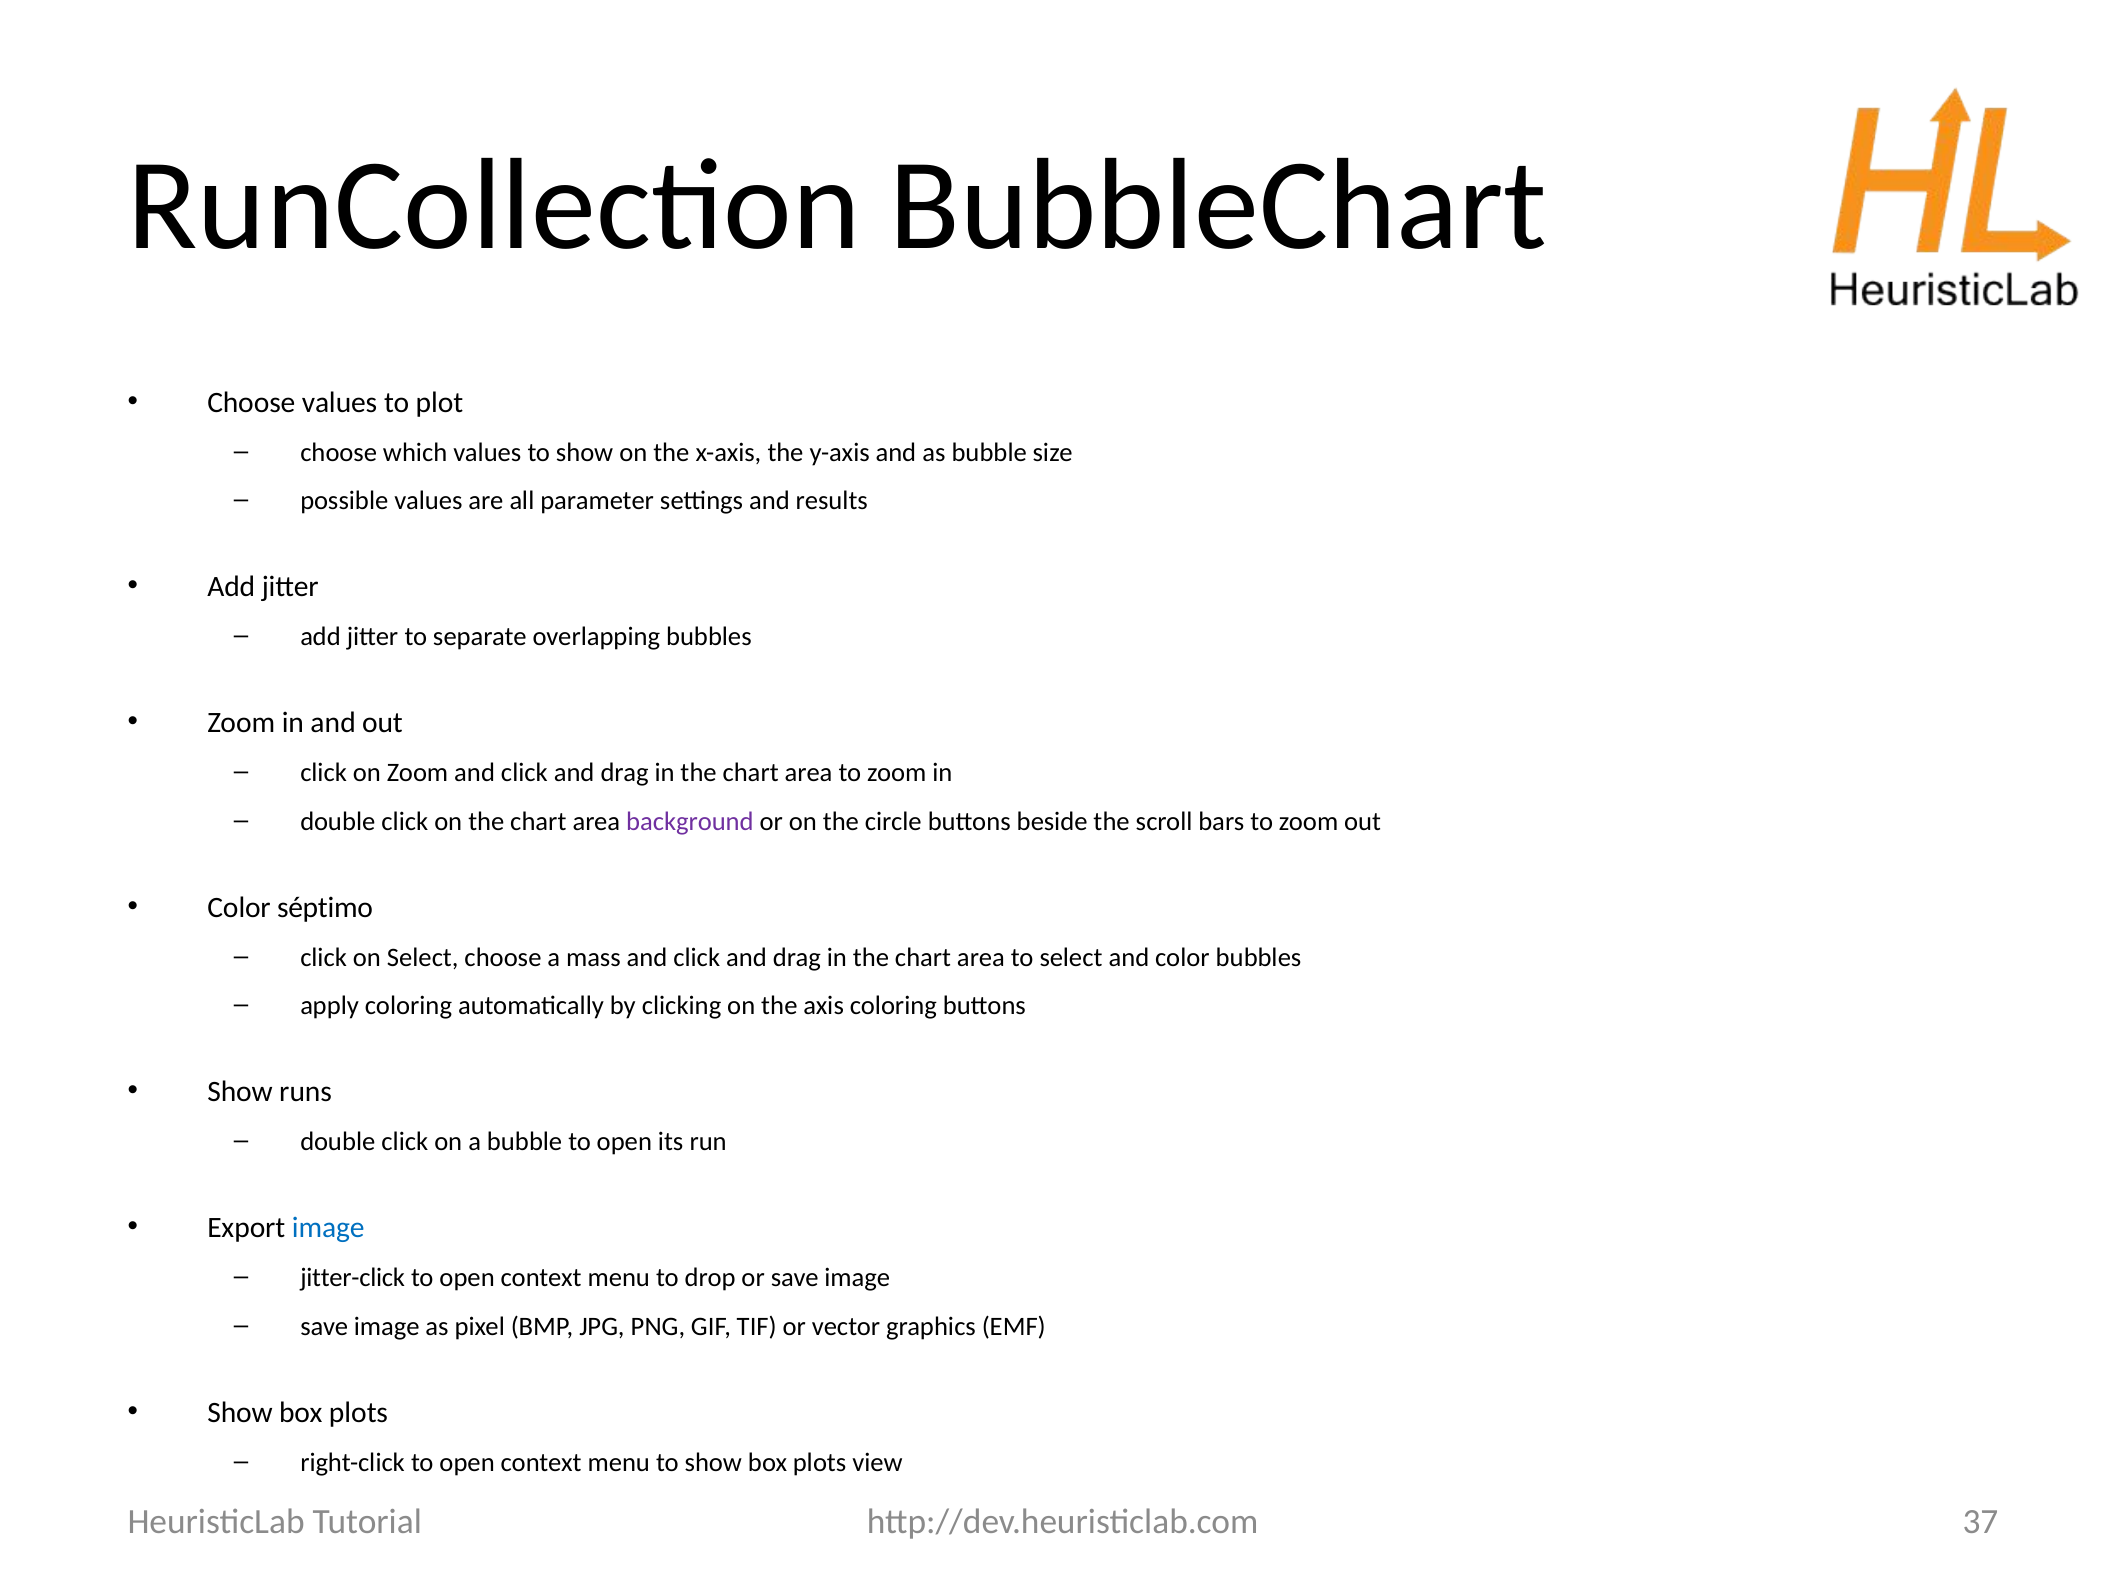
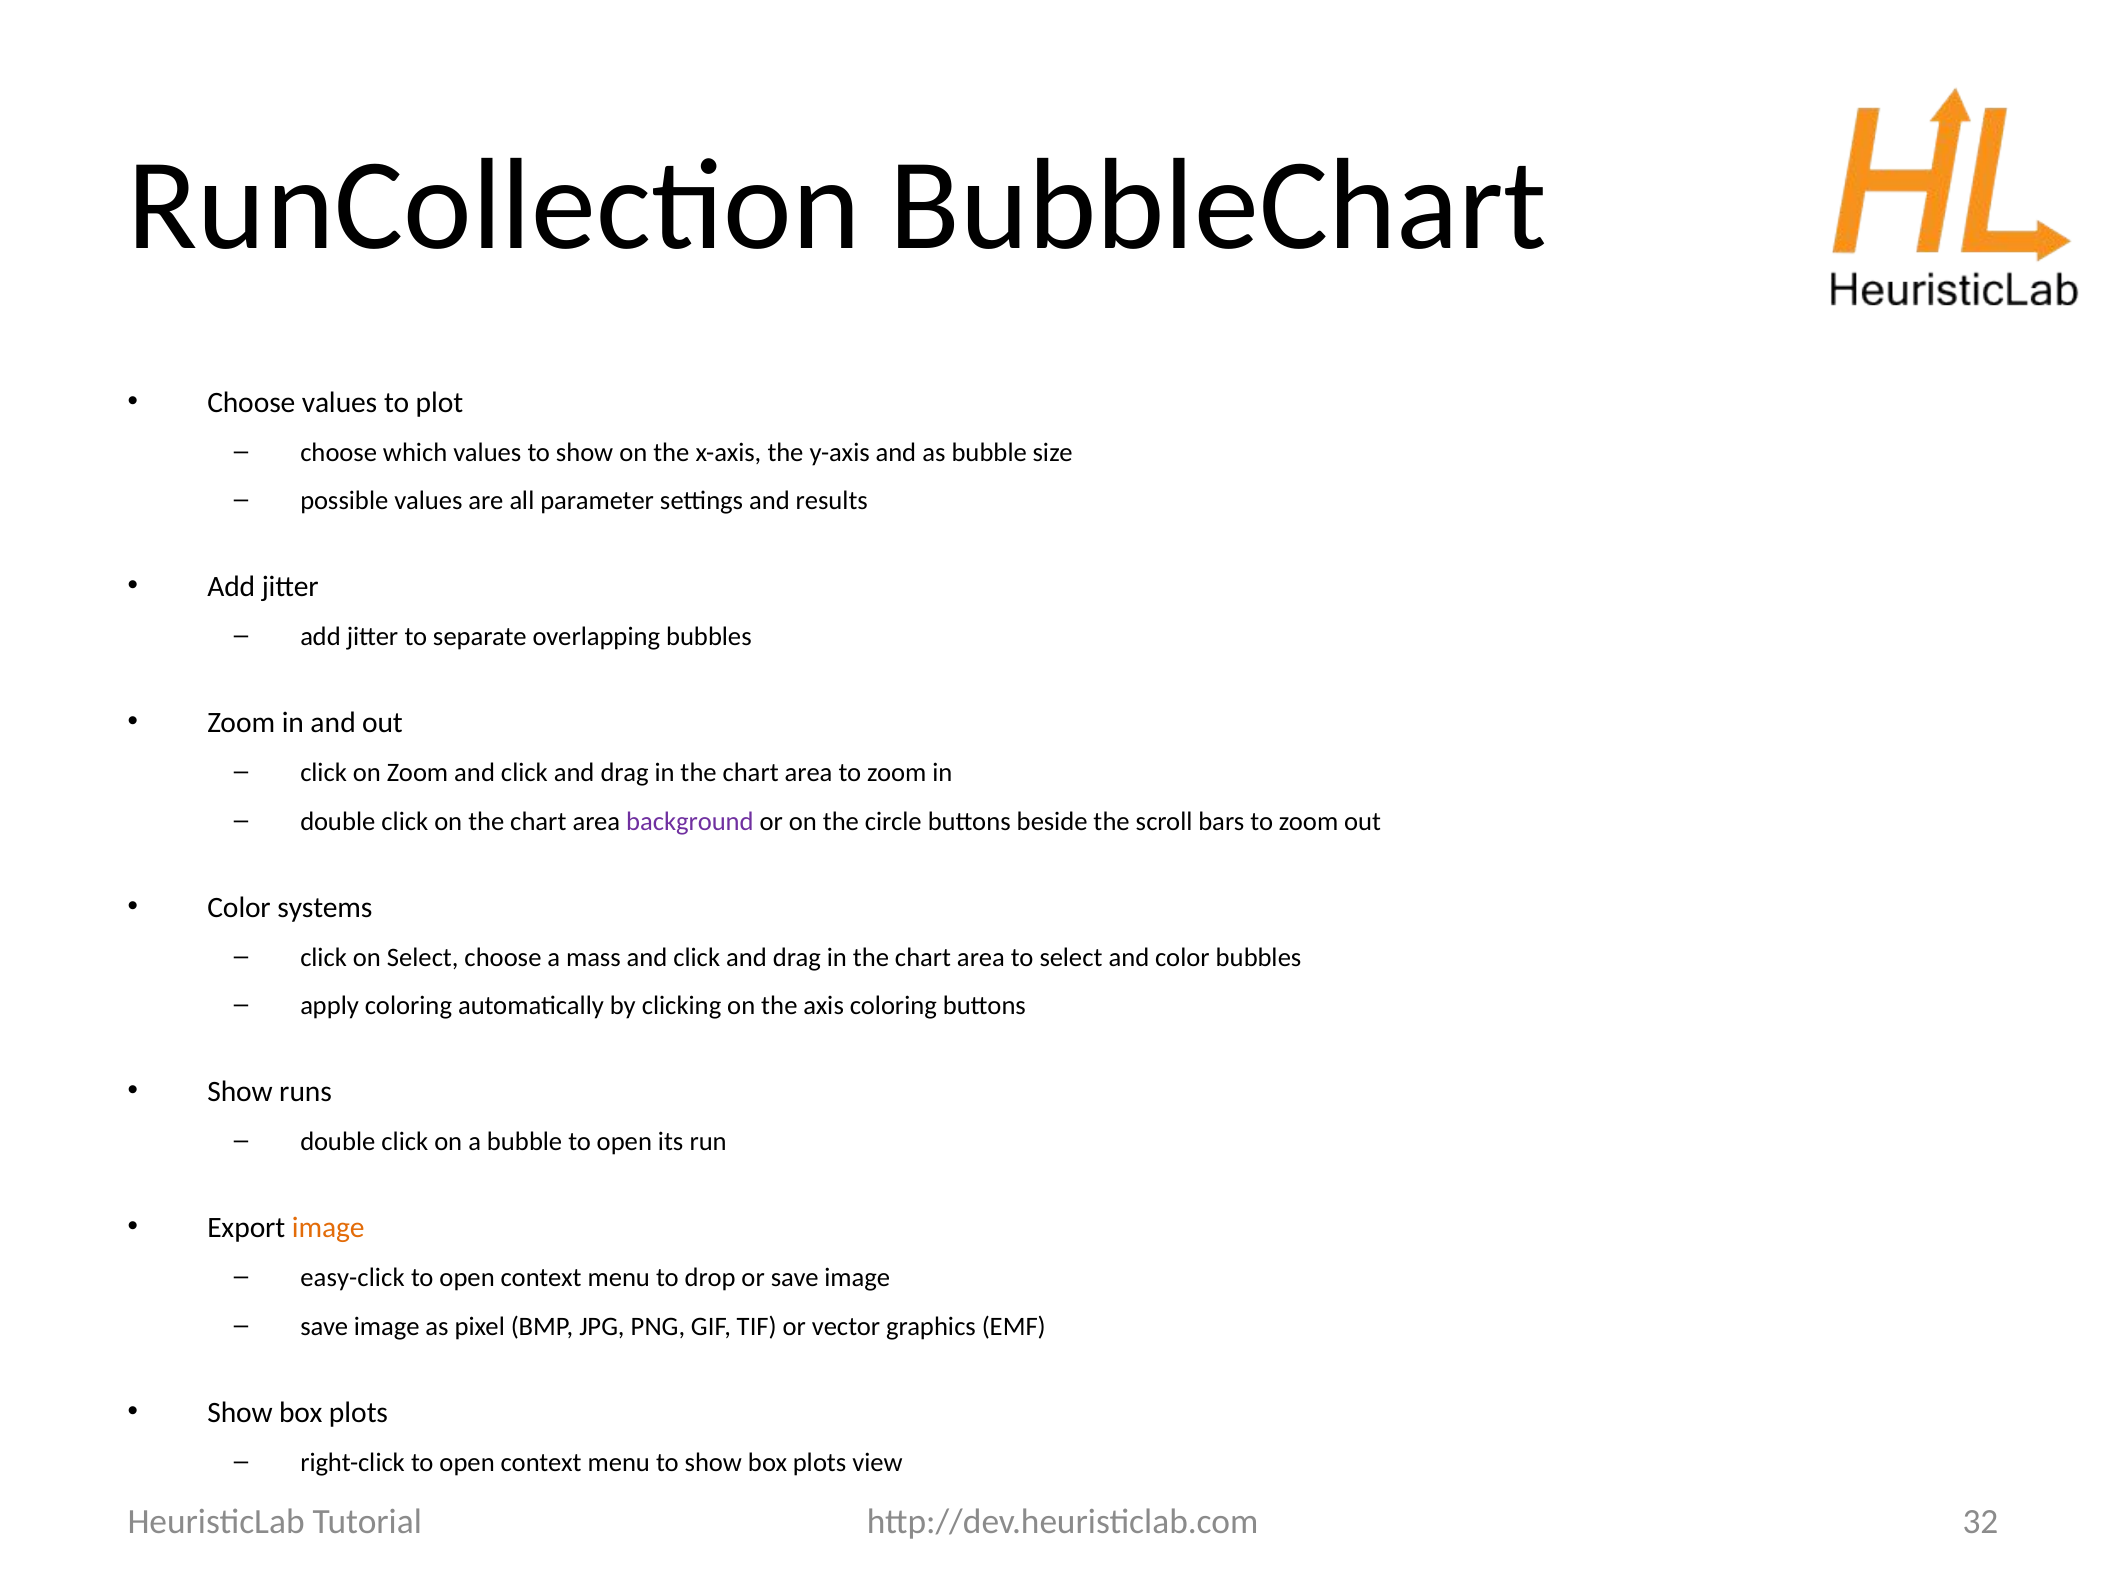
séptimo: séptimo -> systems
image at (328, 1228) colour: blue -> orange
jitter-click: jitter-click -> easy-click
37: 37 -> 32
